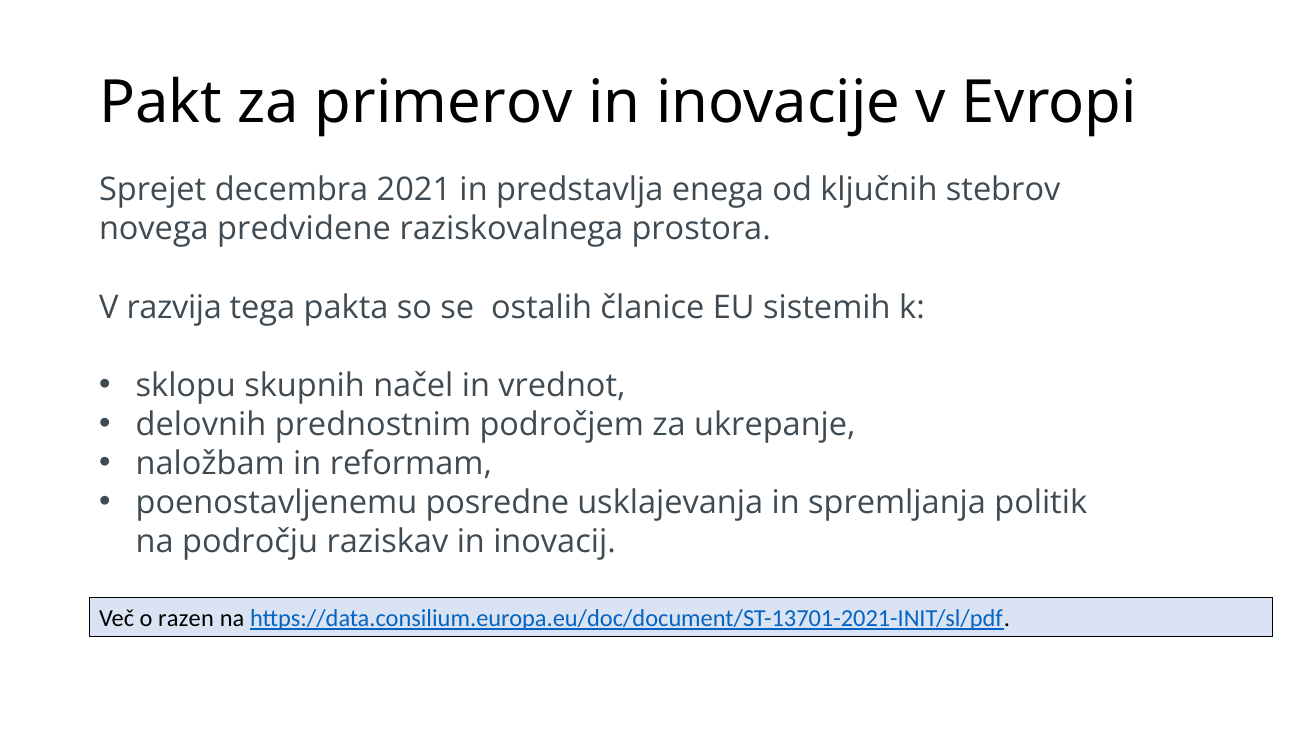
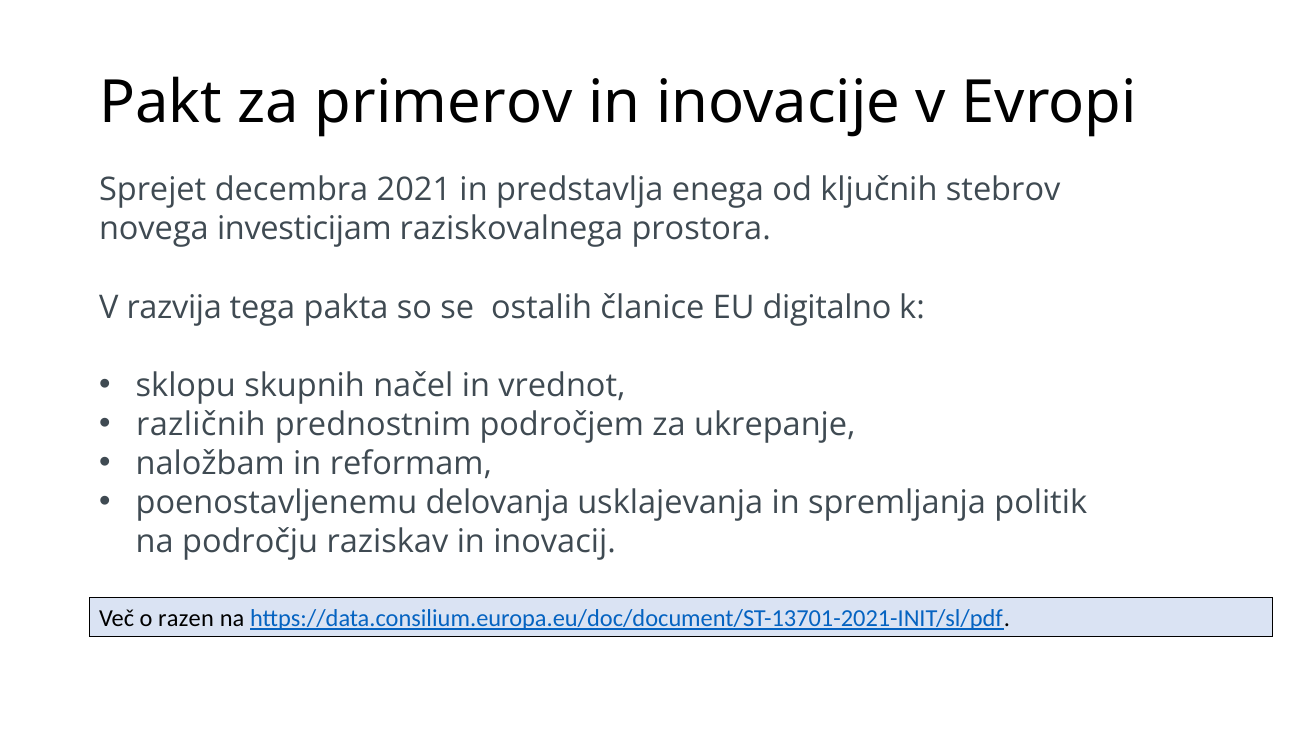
predvidene: predvidene -> investicijam
sistemih: sistemih -> digitalno
delovnih: delovnih -> različnih
posredne: posredne -> delovanja
